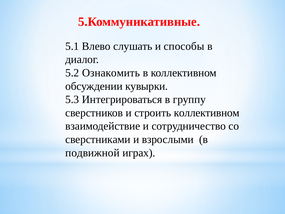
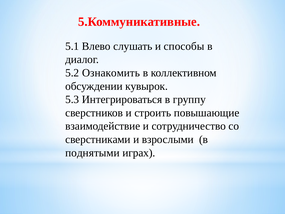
кувырки: кувырки -> кувырок
строить коллективном: коллективном -> повышающие
подвижной: подвижной -> поднятыми
